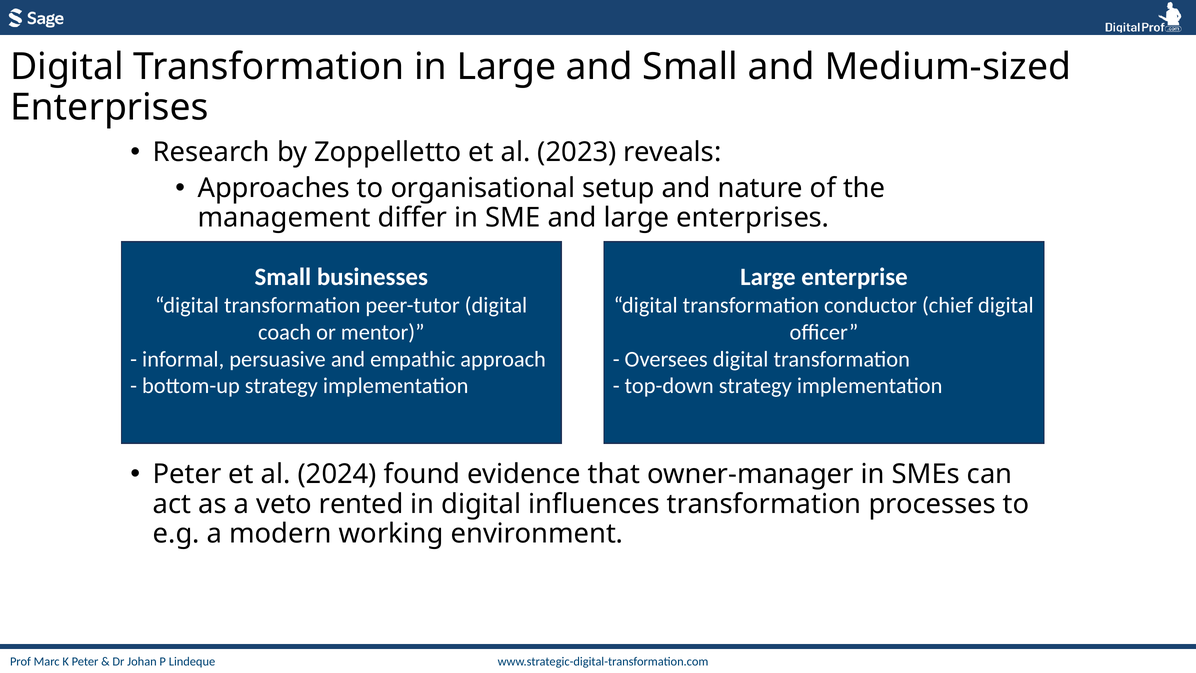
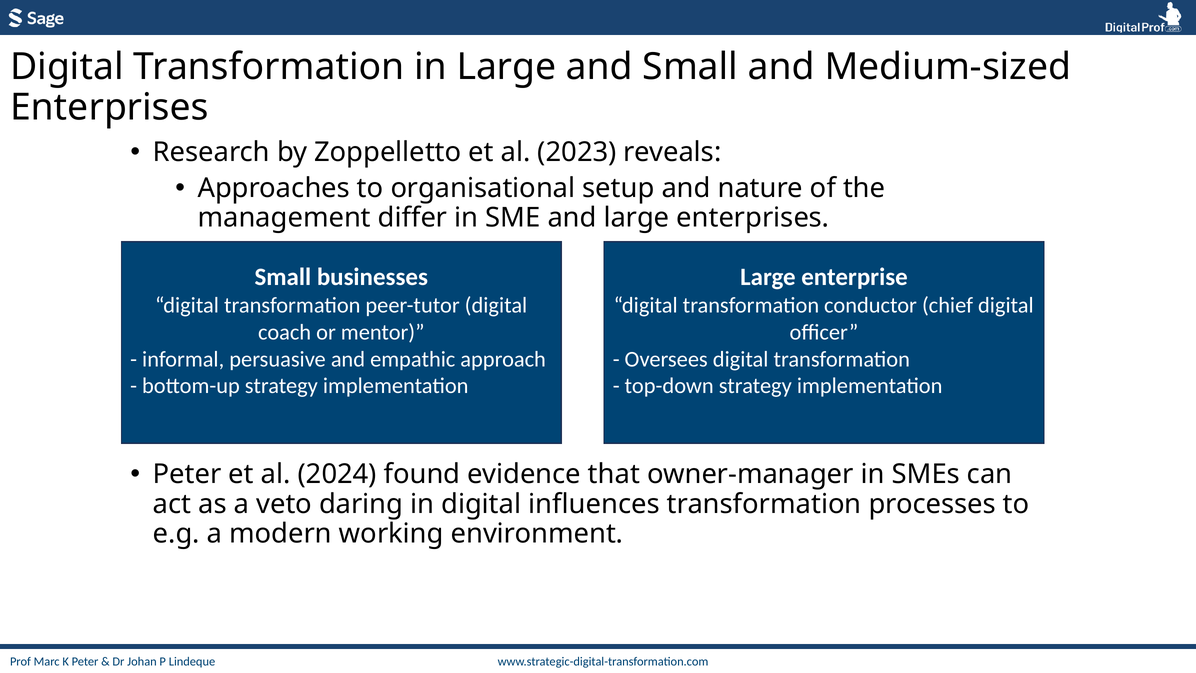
rented: rented -> daring
